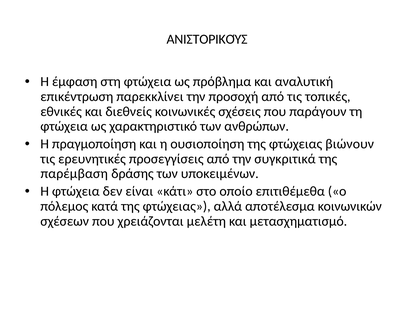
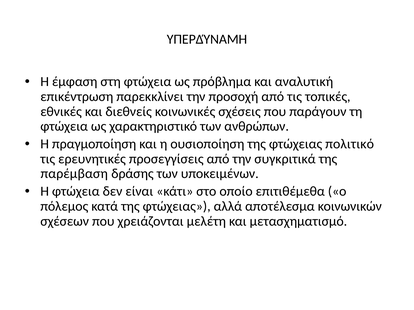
ΑΝΙΣΤΟΡΙΚΟΎΣ: ΑΝΙΣΤΟΡΙΚΟΎΣ -> ΥΠΕΡΔΎΝΑΜΗ
βιώνουν: βιώνουν -> πολιτικό
